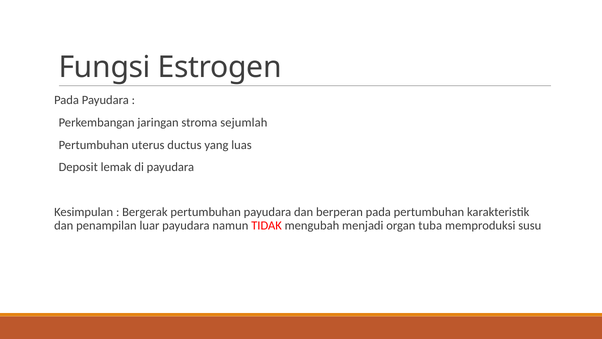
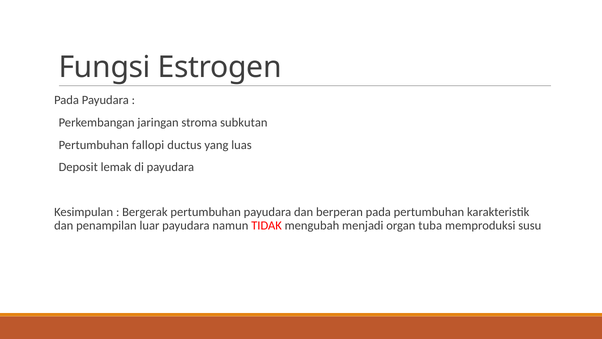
sejumlah: sejumlah -> subkutan
uterus: uterus -> fallopi
